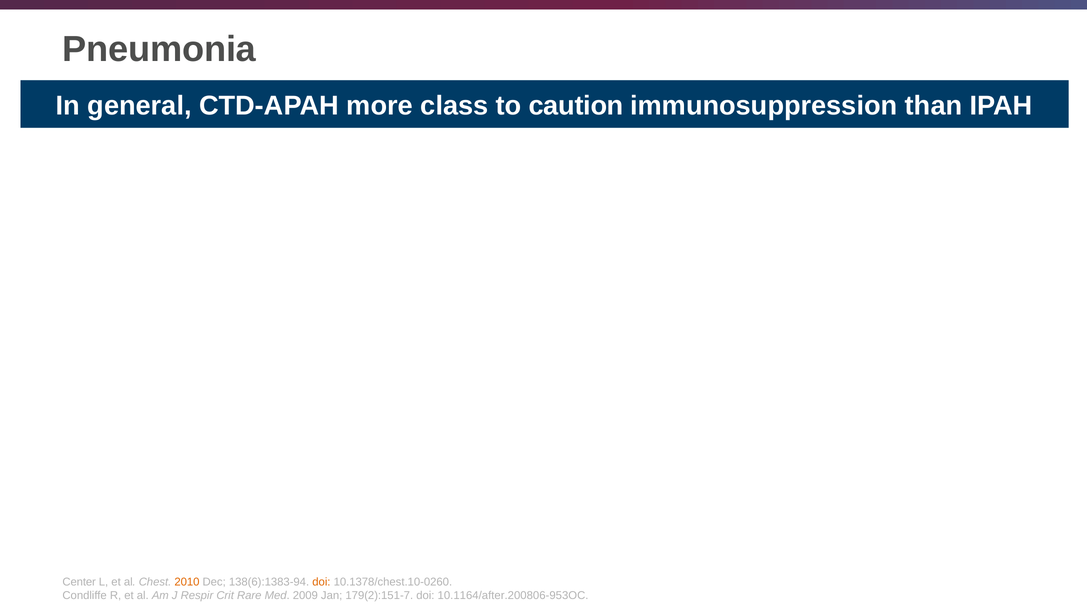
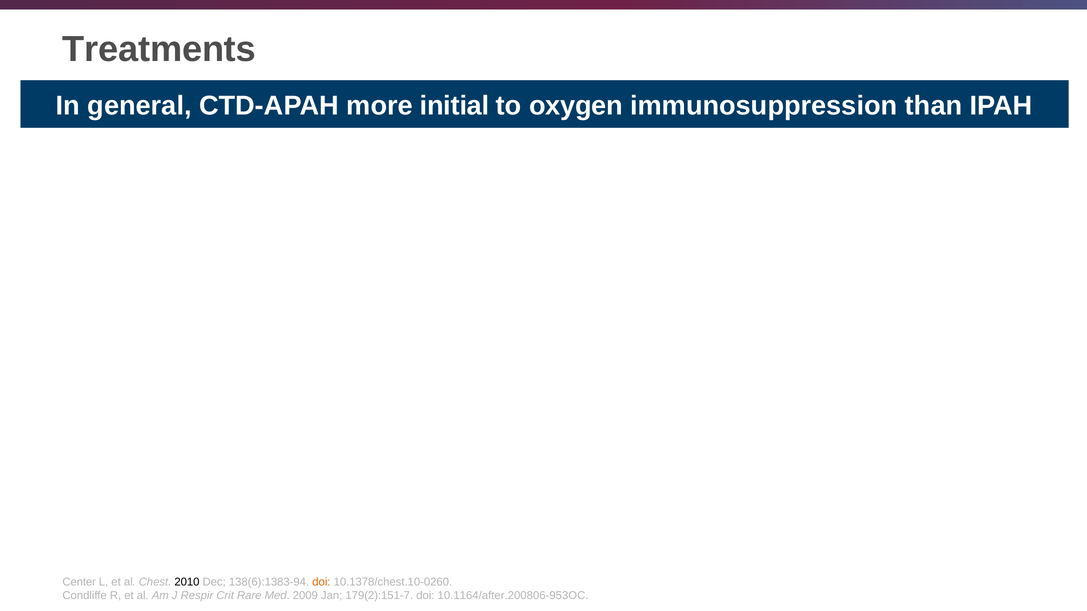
Pneumonia: Pneumonia -> Treatments
class: class -> initial
caution: caution -> oxygen
2010 colour: orange -> black
